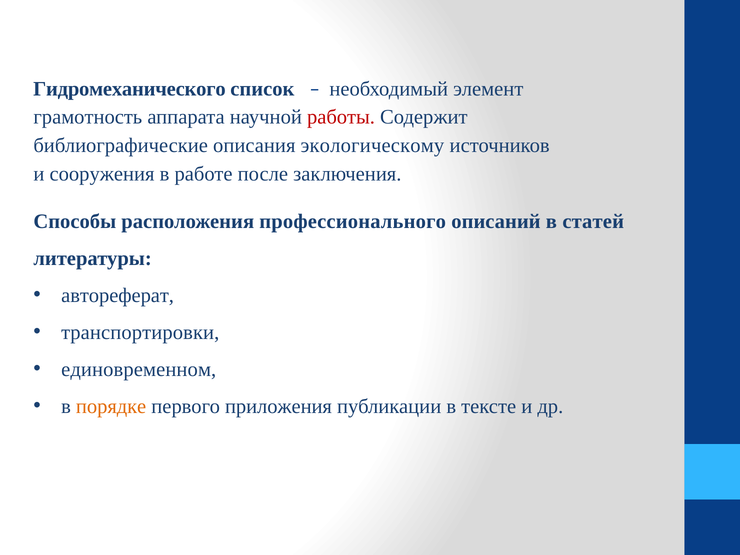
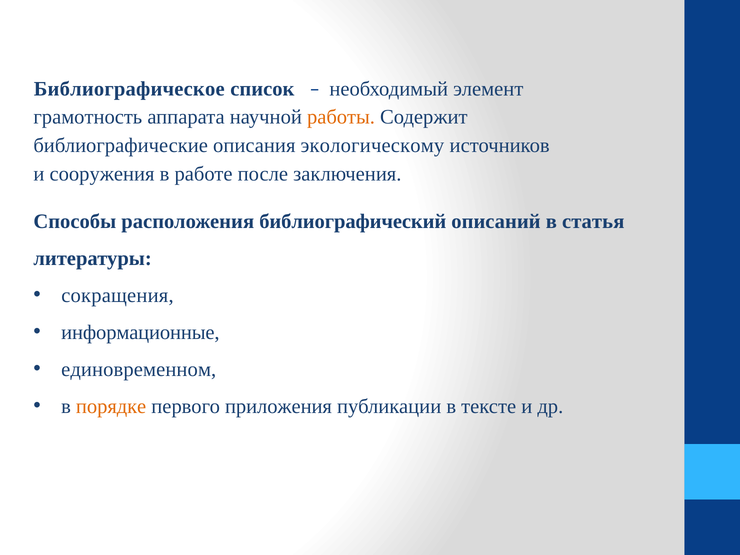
Гидромеханического: Гидромеханического -> Библиографическое
работы colour: red -> orange
профессионального: профессионального -> библиографический
статей: статей -> статья
автореферат: автореферат -> сокращения
транспортировки: транспортировки -> информационные
